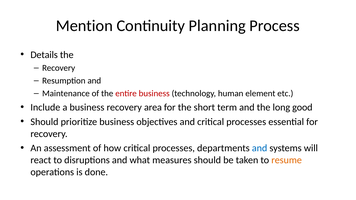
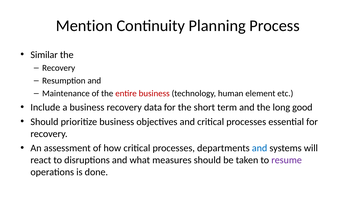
Details: Details -> Similar
area: area -> data
resume colour: orange -> purple
